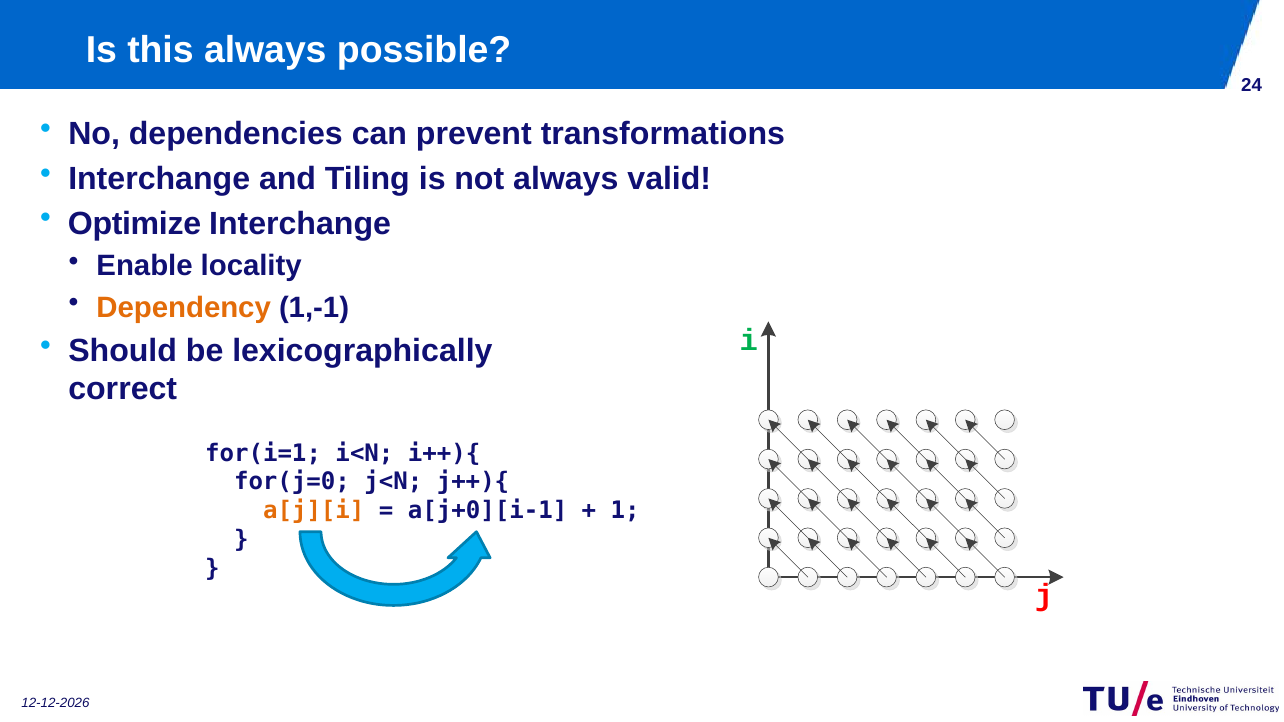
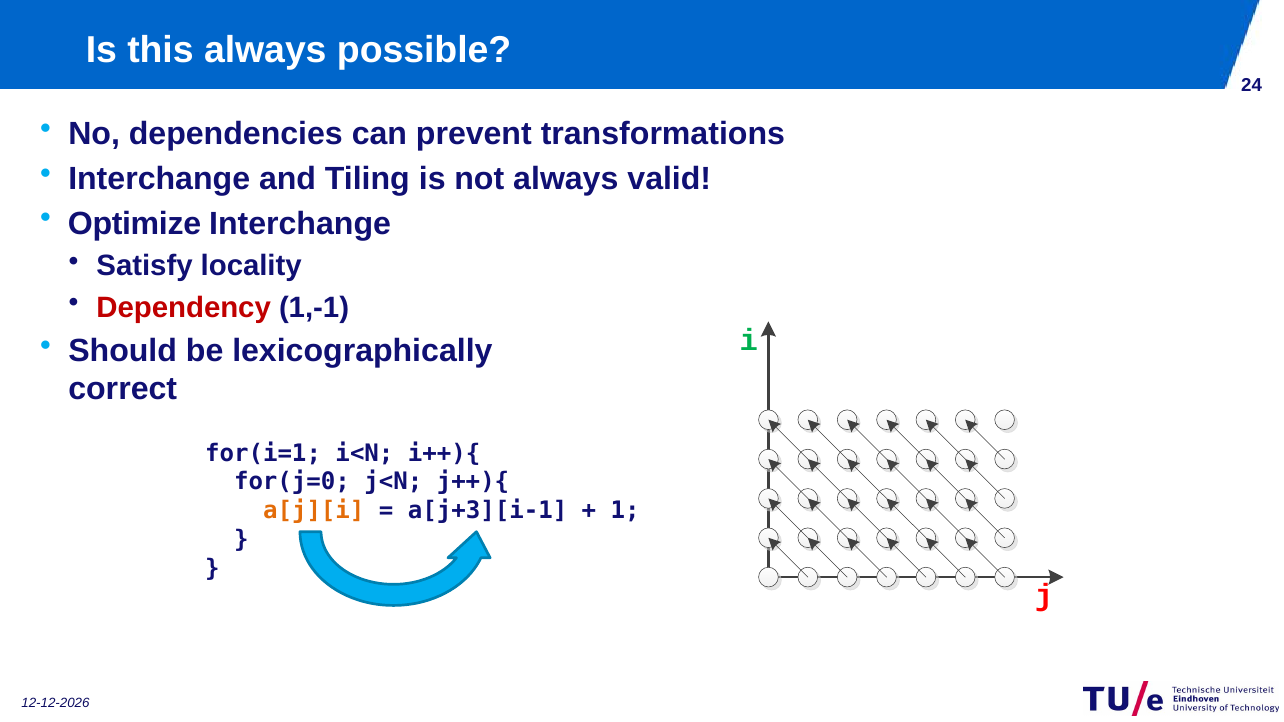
Enable: Enable -> Satisfy
Dependency colour: orange -> red
a[j+0][i-1: a[j+0][i-1 -> a[j+3][i-1
